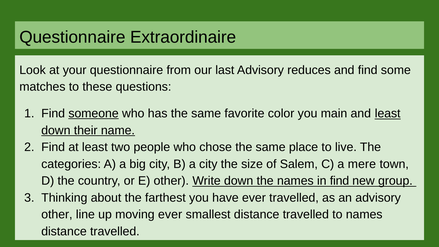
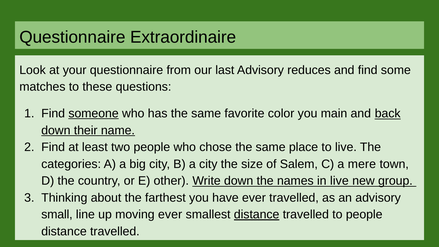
and least: least -> back
in find: find -> live
other at (57, 215): other -> small
distance at (257, 215) underline: none -> present
to names: names -> people
